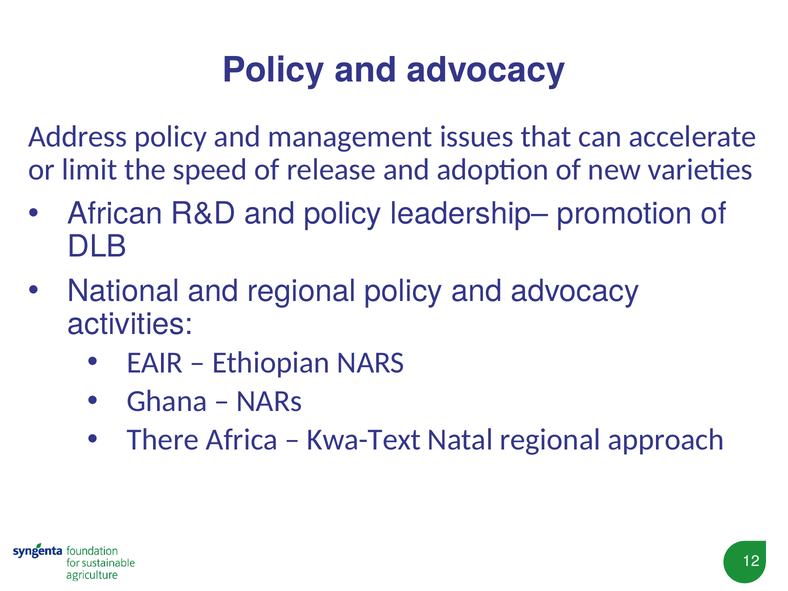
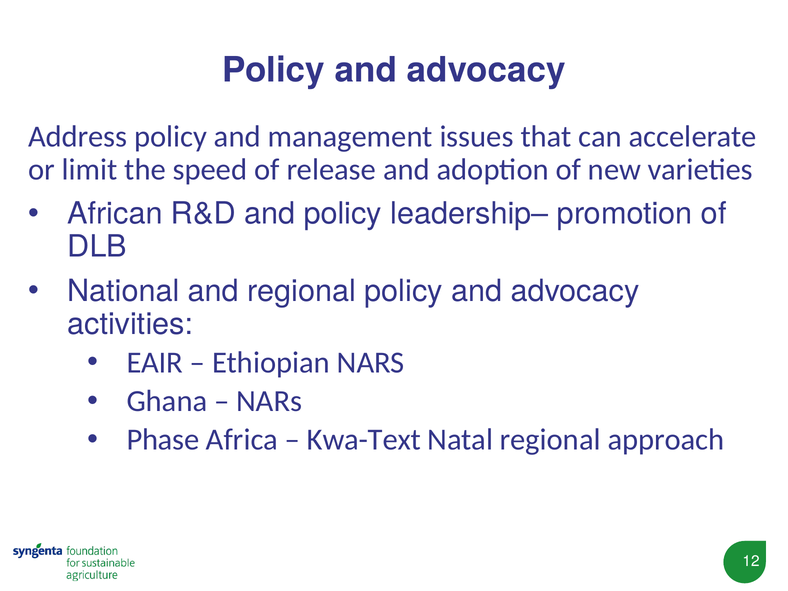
There: There -> Phase
